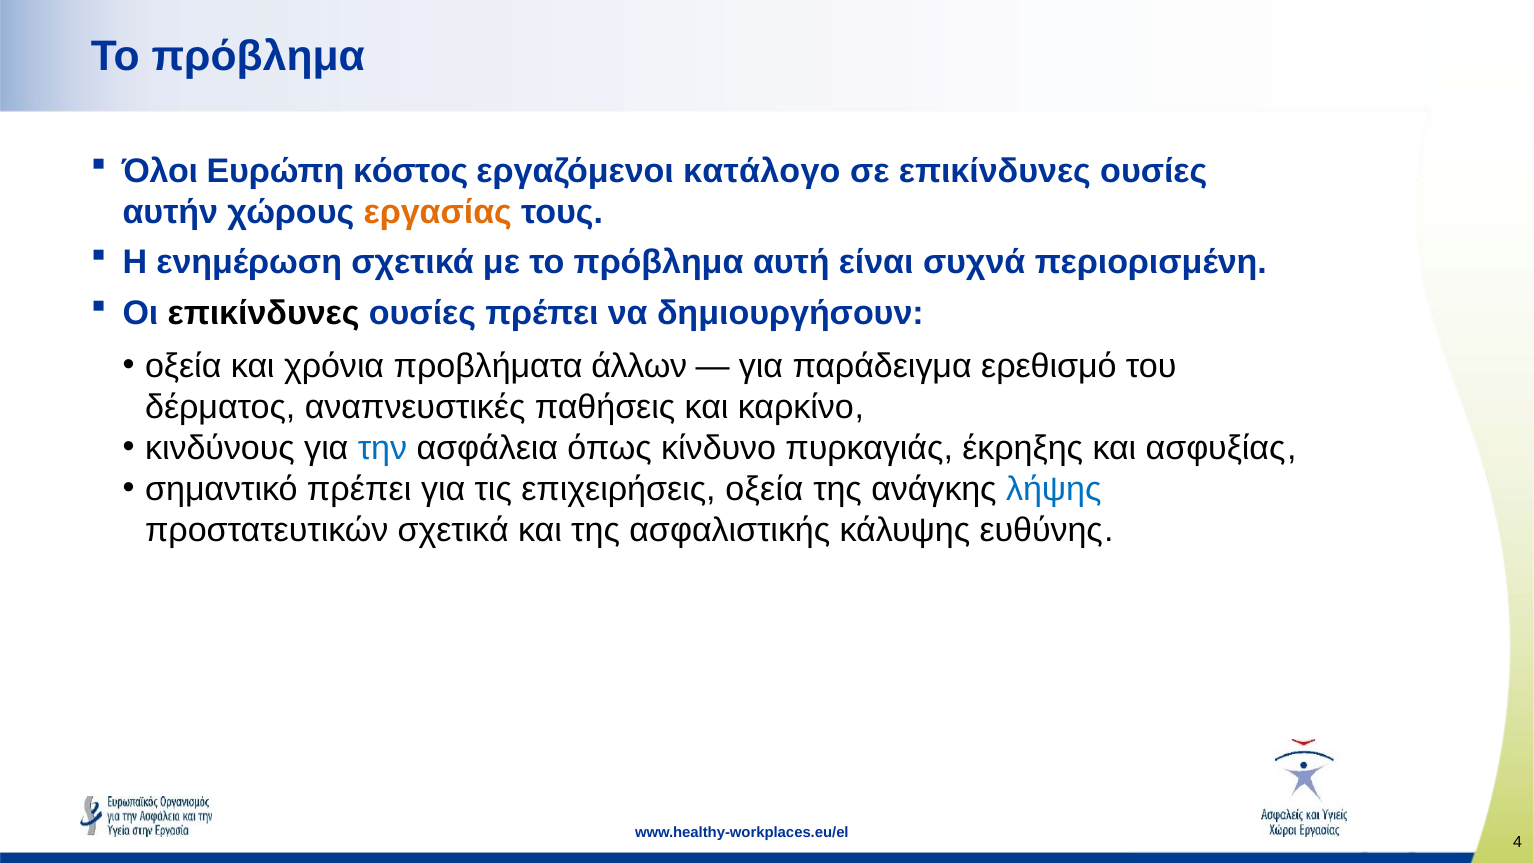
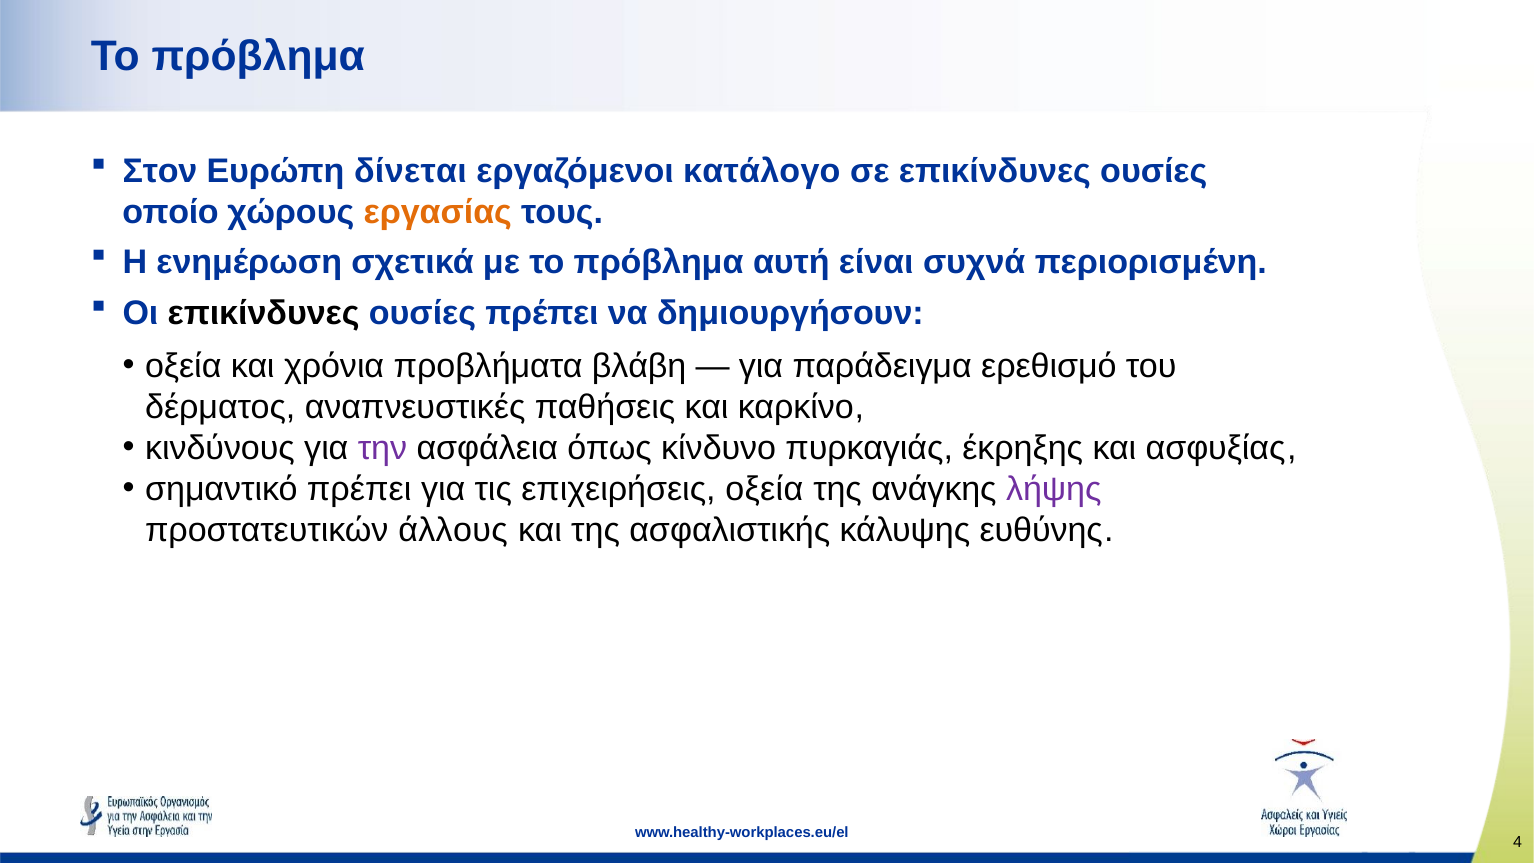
Όλοι: Όλοι -> Στον
κόστος: κόστος -> δίνεται
αυτήν: αυτήν -> οποίο
άλλων: άλλων -> βλάβη
την colour: blue -> purple
λήψης colour: blue -> purple
προστατευτικών σχετικά: σχετικά -> άλλους
